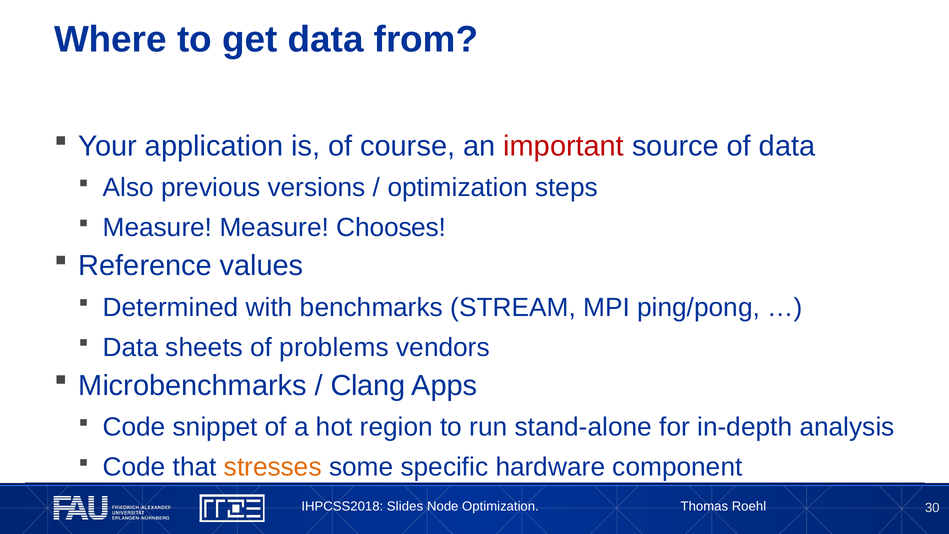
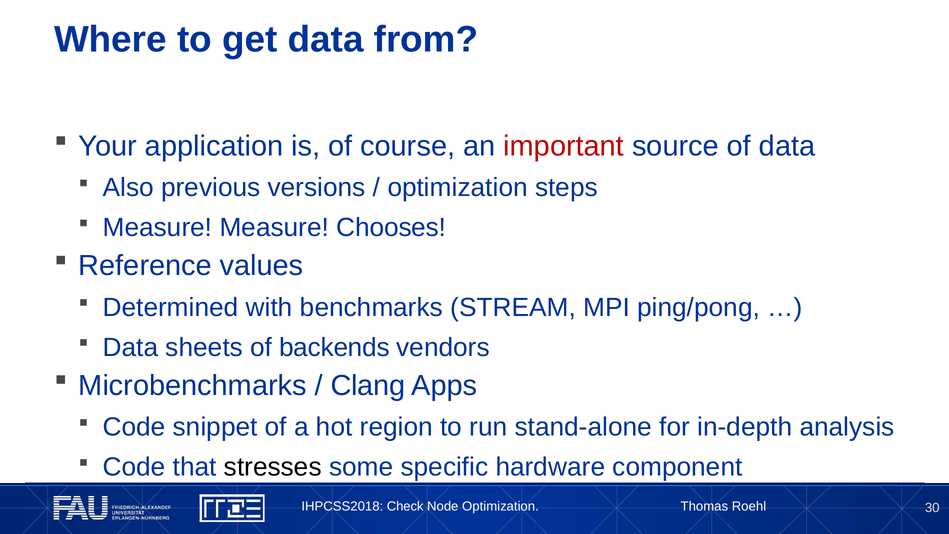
problems: problems -> backends
stresses colour: orange -> black
Slides: Slides -> Check
